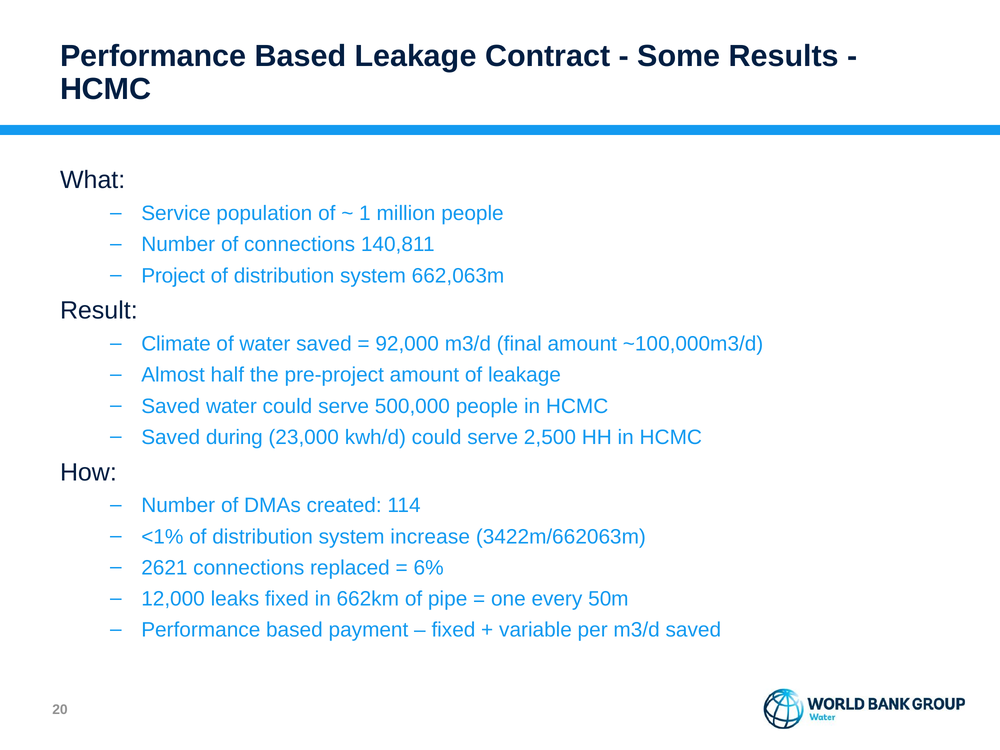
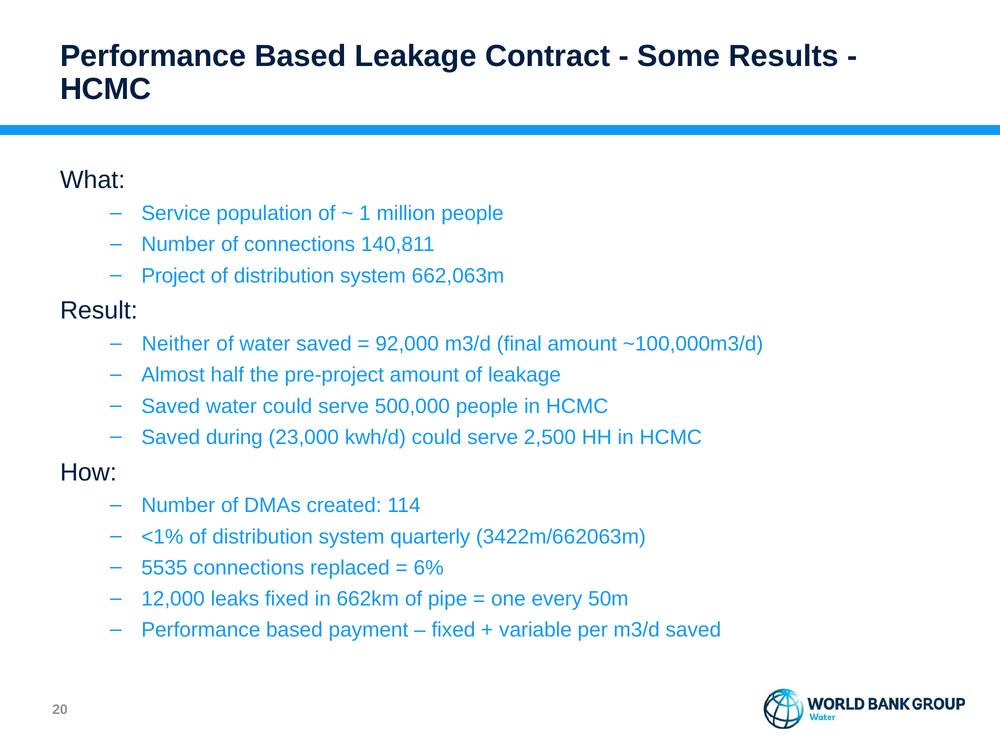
Climate: Climate -> Neither
increase: increase -> quarterly
2621: 2621 -> 5535
